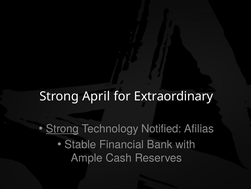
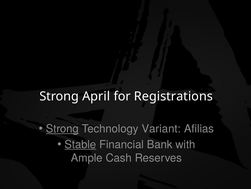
Extraordinary: Extraordinary -> Registrations
Notified: Notified -> Variant
Stable underline: none -> present
